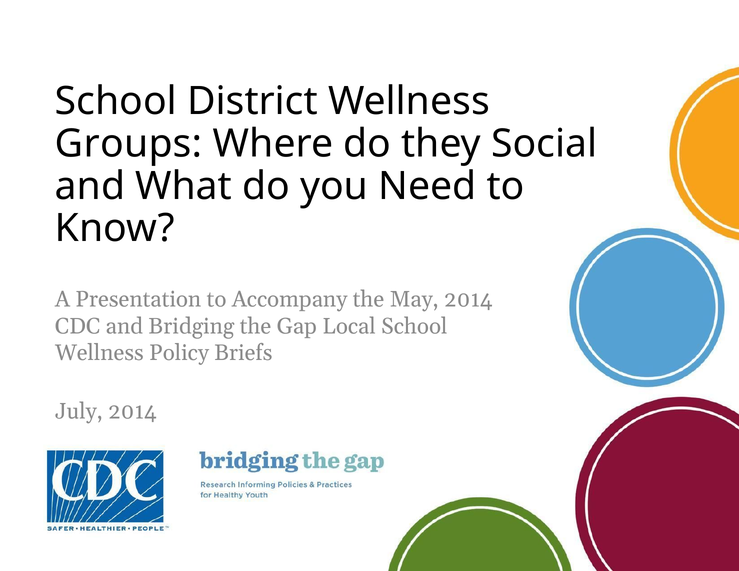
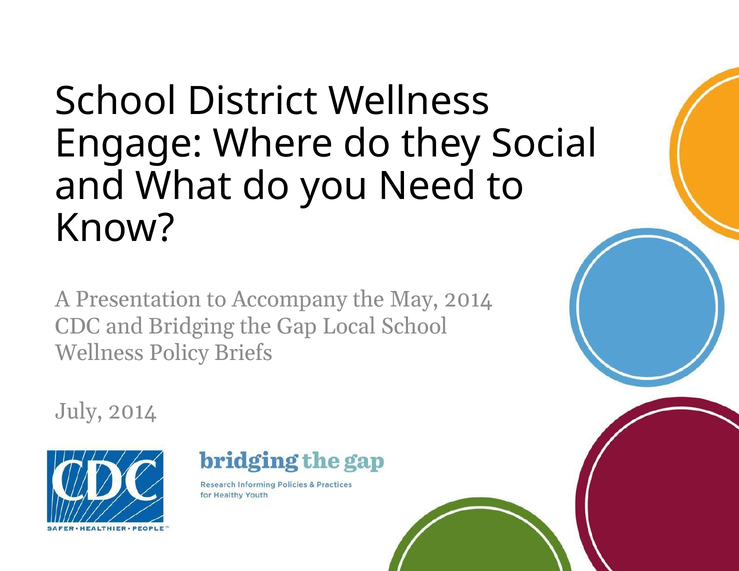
Groups: Groups -> Engage
